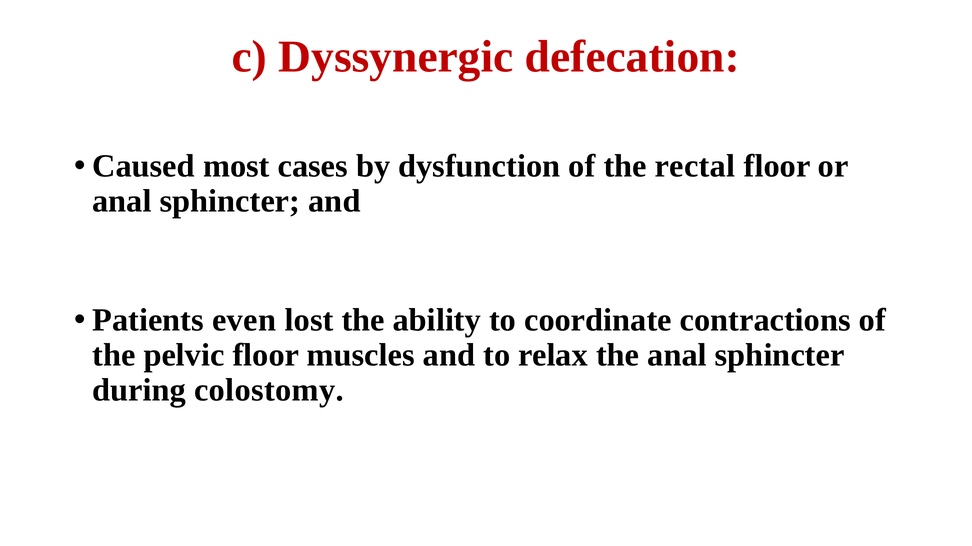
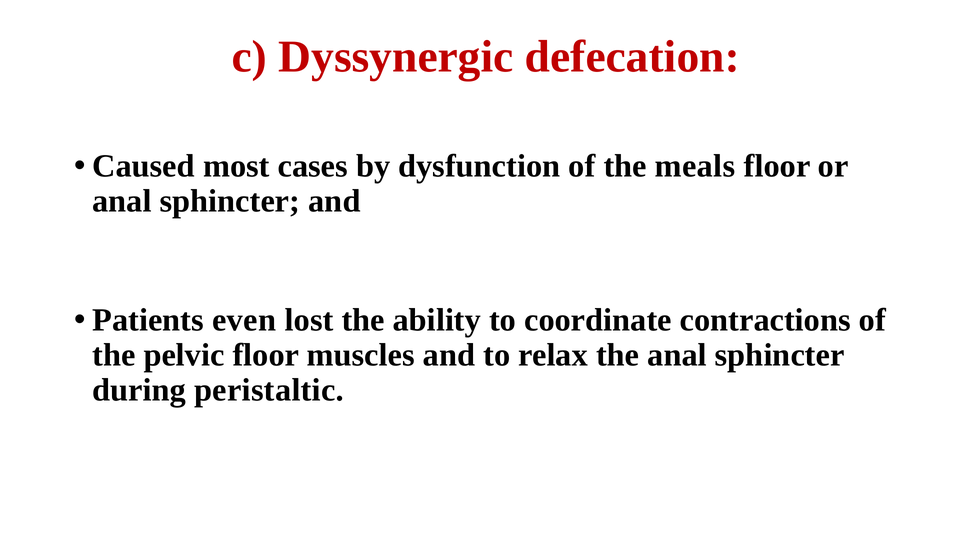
rectal: rectal -> meals
colostomy: colostomy -> peristaltic
